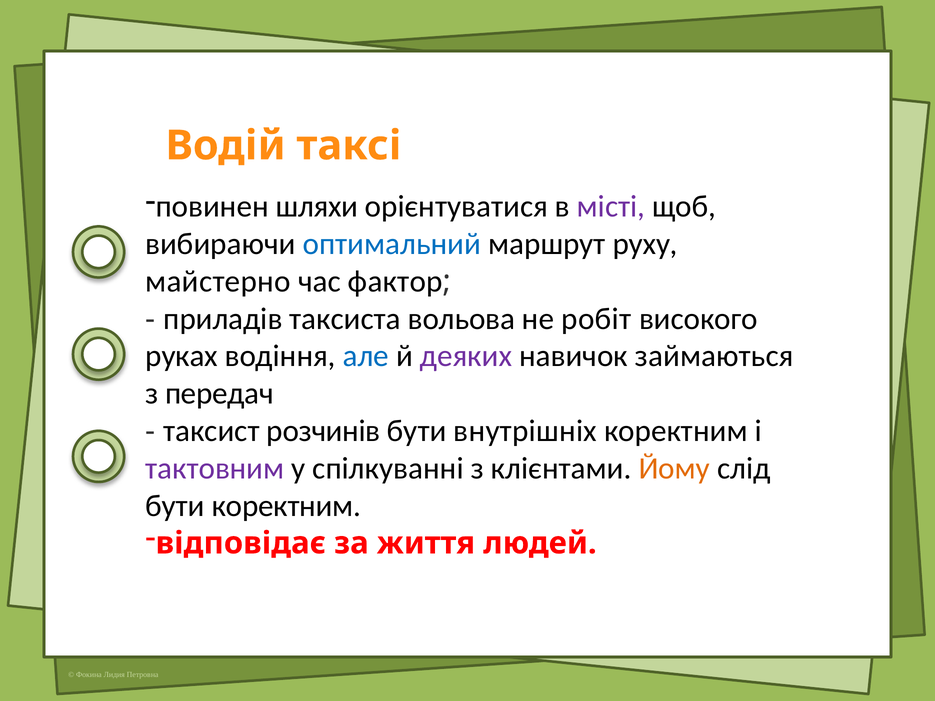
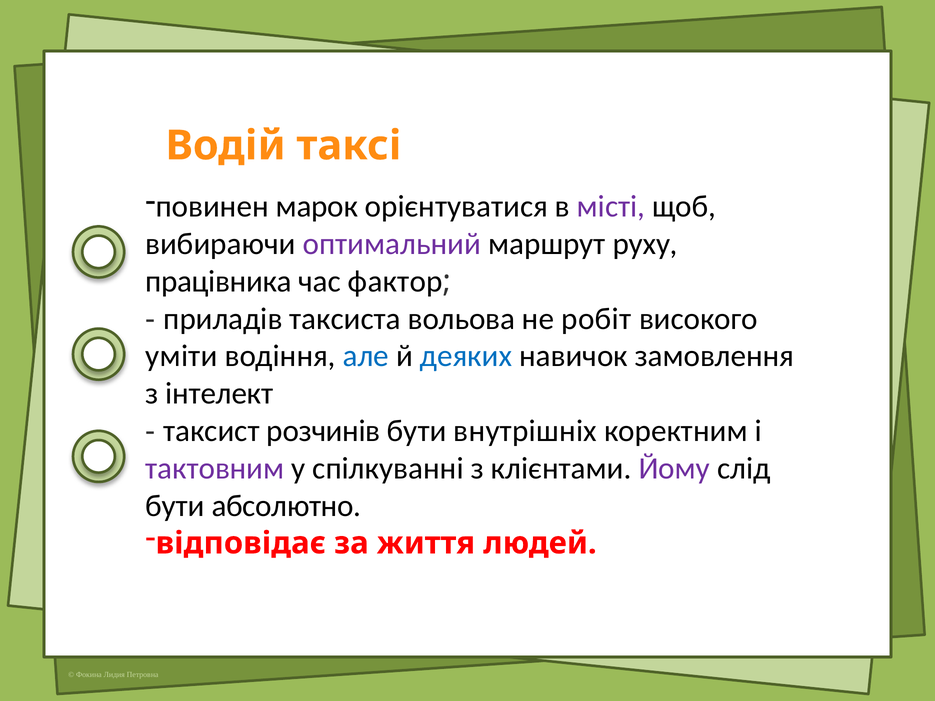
шляхи: шляхи -> марок
оптимальний colour: blue -> purple
майстерно: майстерно -> працівника
руках: руках -> уміти
деяких colour: purple -> blue
займаються: займаються -> замовлення
передач: передач -> інтелект
Йому colour: orange -> purple
бути коректним: коректним -> абсолютно
